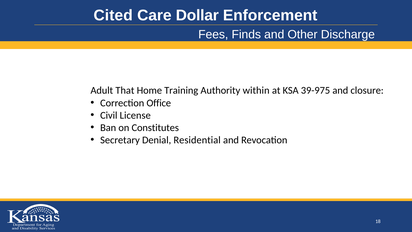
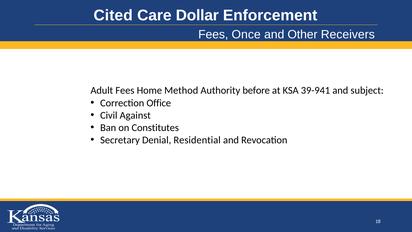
Finds: Finds -> Once
Discharge: Discharge -> Receivers
Adult That: That -> Fees
Training: Training -> Method
within: within -> before
39-975: 39-975 -> 39-941
closure: closure -> subject
License: License -> Against
